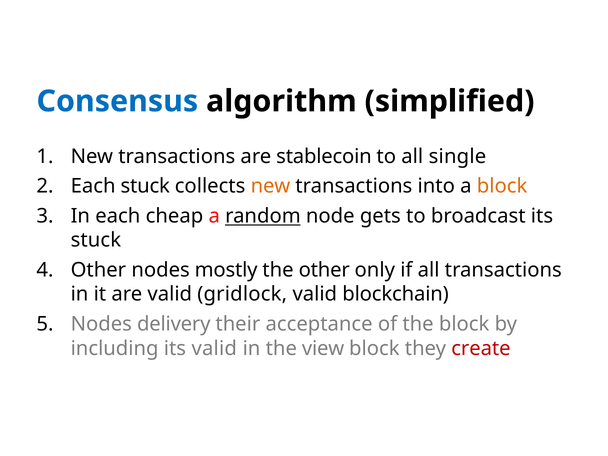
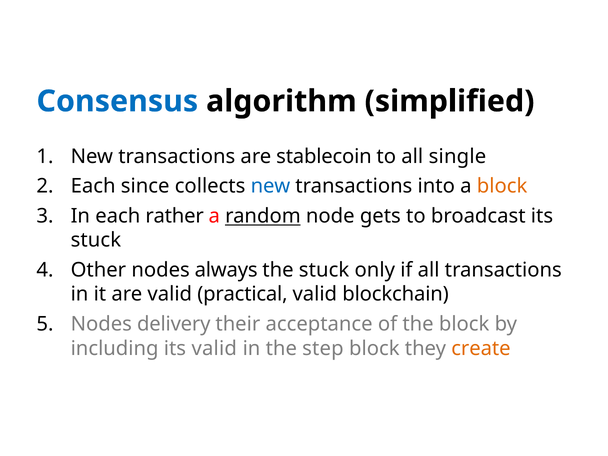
Each stuck: stuck -> since
new at (270, 186) colour: orange -> blue
cheap: cheap -> rather
mostly: mostly -> always
the other: other -> stuck
gridlock: gridlock -> practical
view: view -> step
create colour: red -> orange
